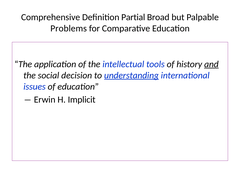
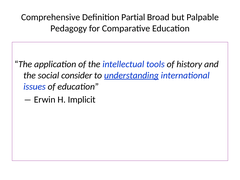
Problems: Problems -> Pedagogy
and underline: present -> none
decision: decision -> consider
